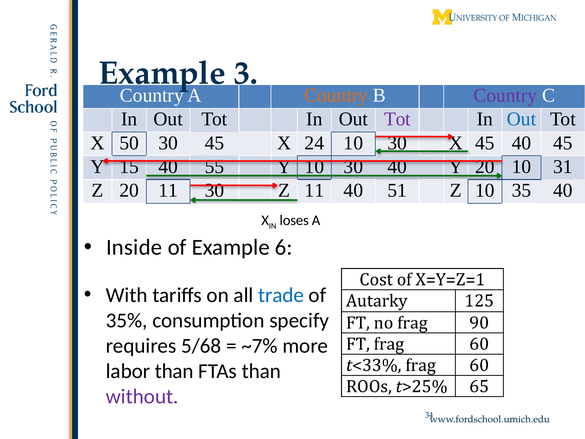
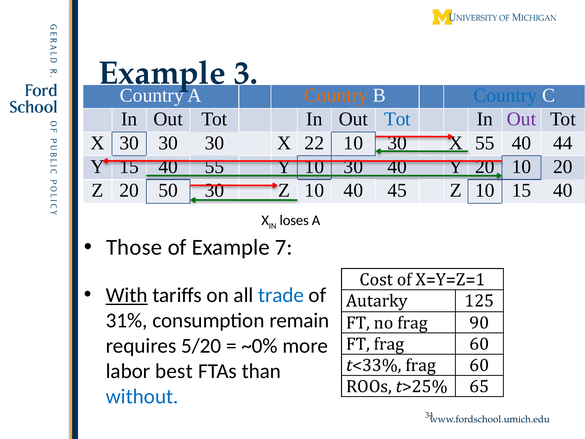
Country at (505, 95) colour: purple -> blue
Tot at (397, 119) colour: purple -> blue
Out at (522, 119) colour: blue -> purple
X 50: 50 -> 30
45 at (214, 143): 45 -> 30
24: 24 -> 22
45 at (485, 143): 45 -> 55
40 45: 45 -> 44
10 31: 31 -> 20
20 11: 11 -> 50
11 at (314, 190): 11 -> 10
51: 51 -> 45
10 35: 35 -> 15
Inside: Inside -> Those
6: 6 -> 7
With underline: none -> present
35%: 35% -> 31%
specify: specify -> remain
5/68: 5/68 -> 5/20
~7%: ~7% -> ~0%
labor than: than -> best
without colour: purple -> blue
